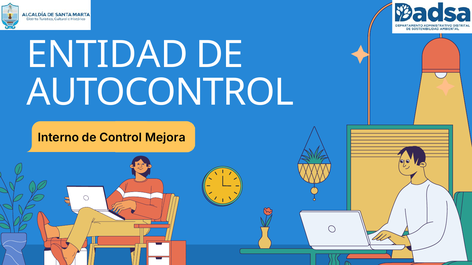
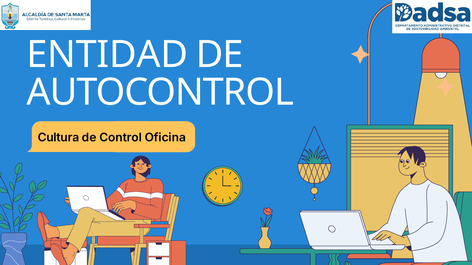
Interno: Interno -> Cultura
Mejora: Mejora -> Oficina
